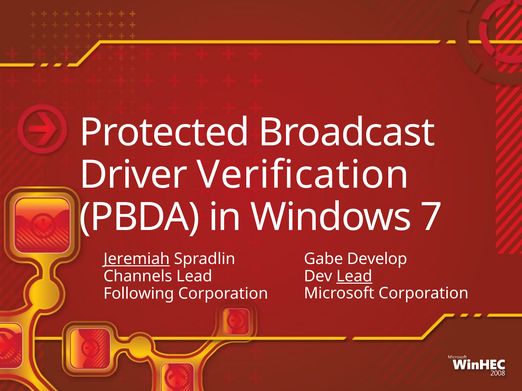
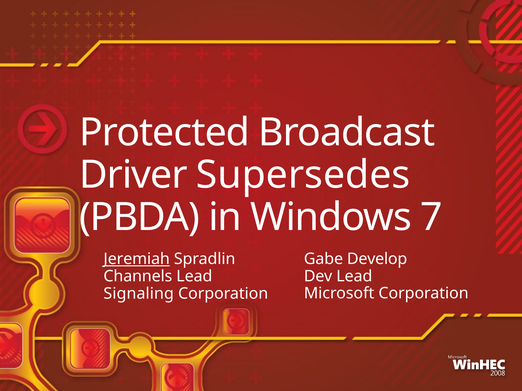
Verification: Verification -> Supersedes
Lead at (354, 277) underline: present -> none
Following: Following -> Signaling
